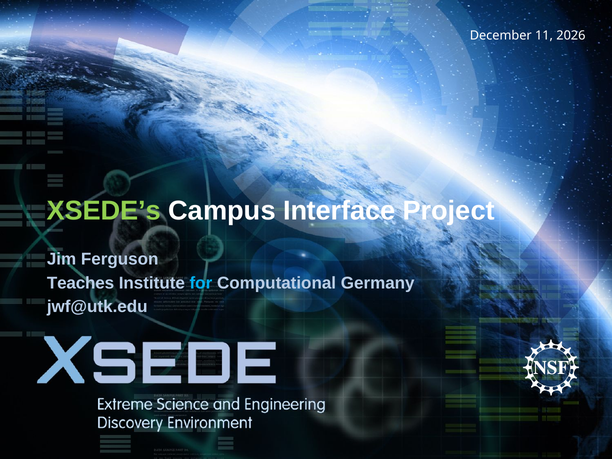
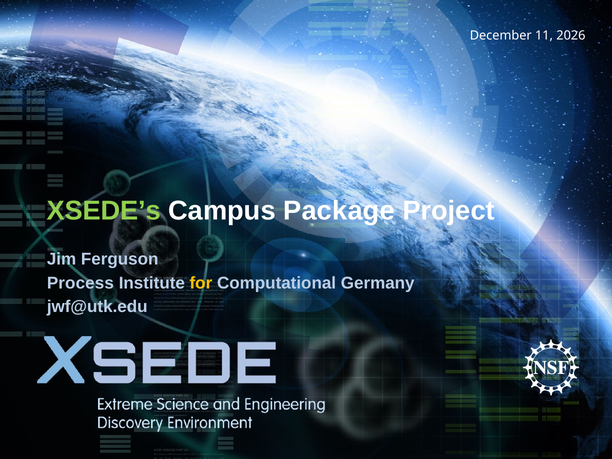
Interface: Interface -> Package
Teaches: Teaches -> Process
for colour: light blue -> yellow
